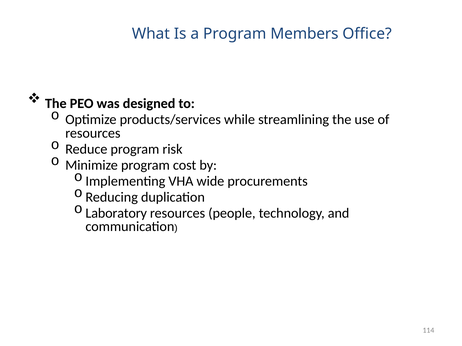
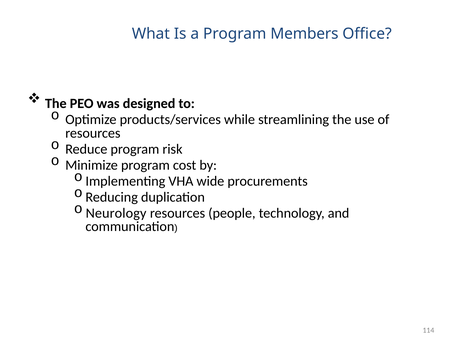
Laboratory: Laboratory -> Neurology
